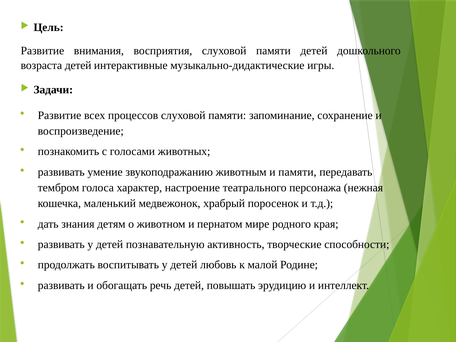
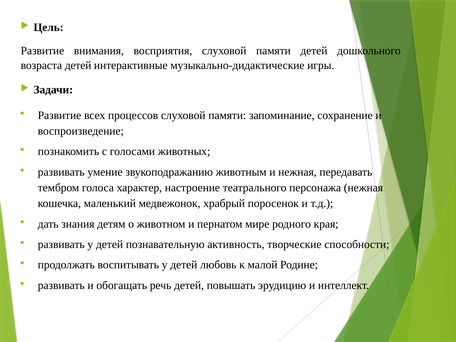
и памяти: памяти -> нежная
